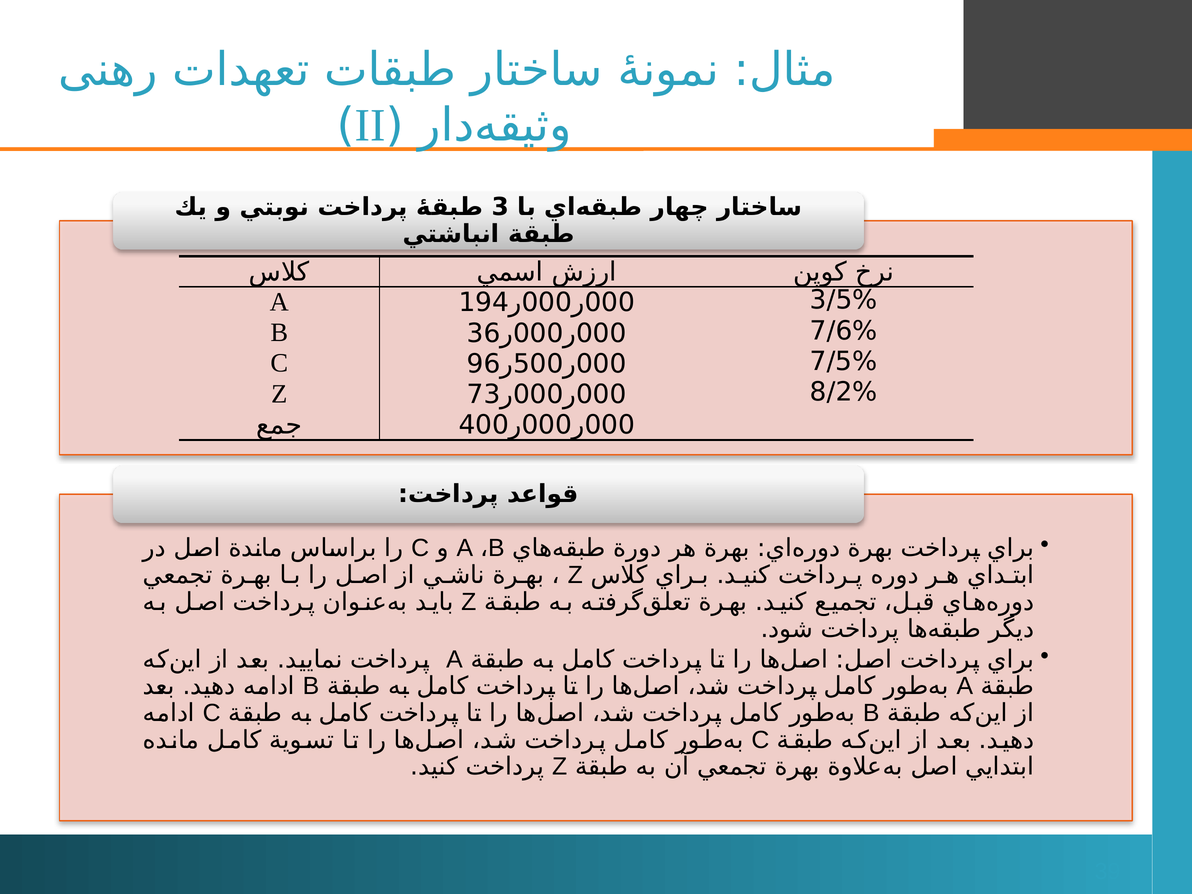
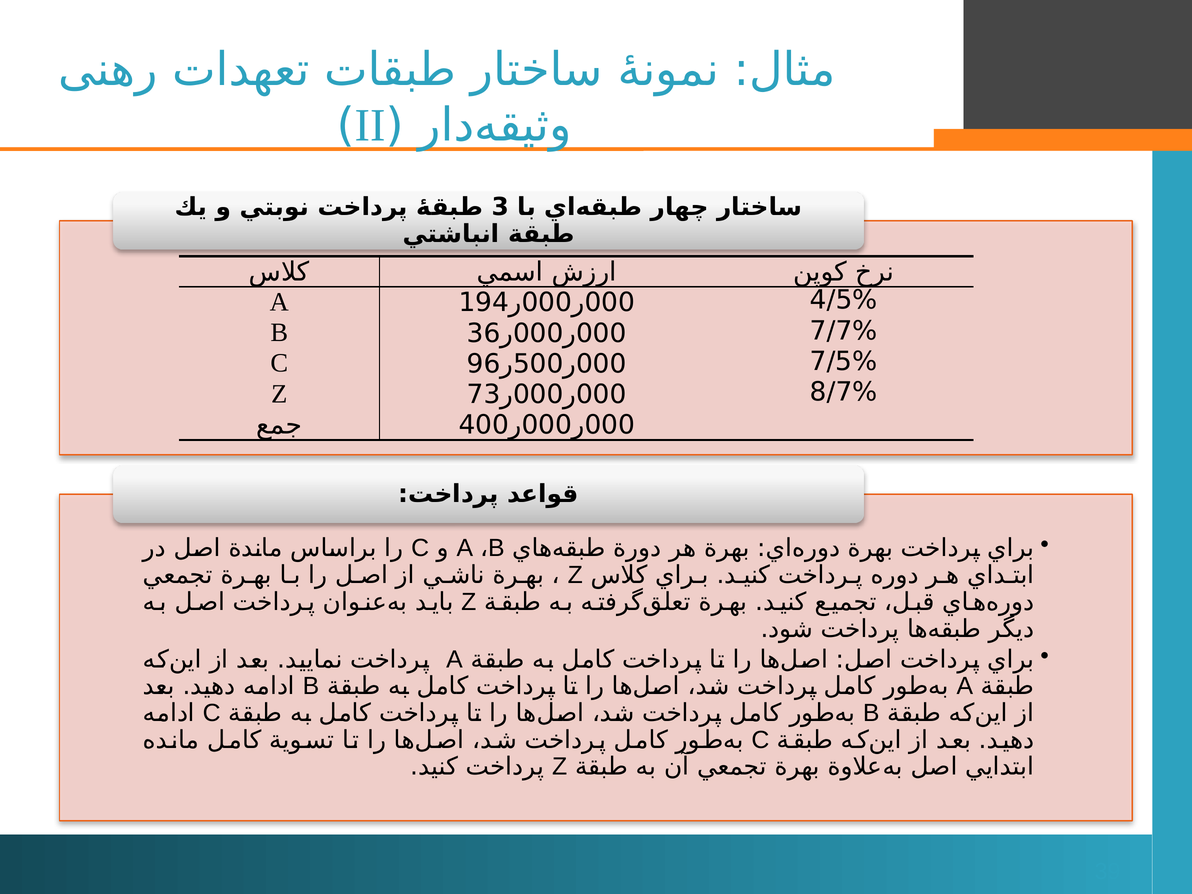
3/5%: 3/5% -> 4/5%
7/6%: 7/6% -> 7/7%
8/2%: 8/2% -> 8/7%
